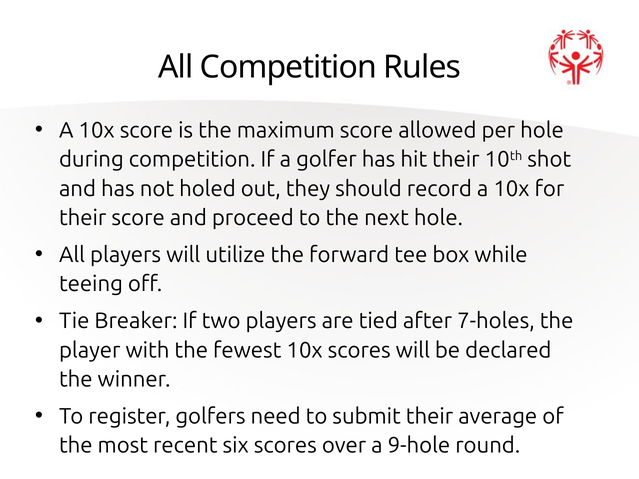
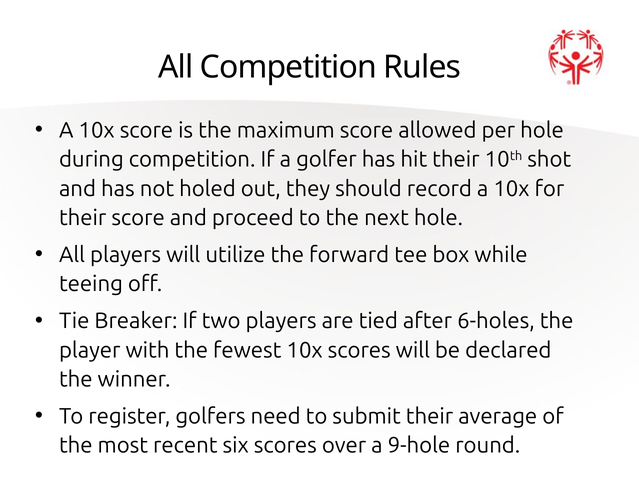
7-holes: 7-holes -> 6-holes
